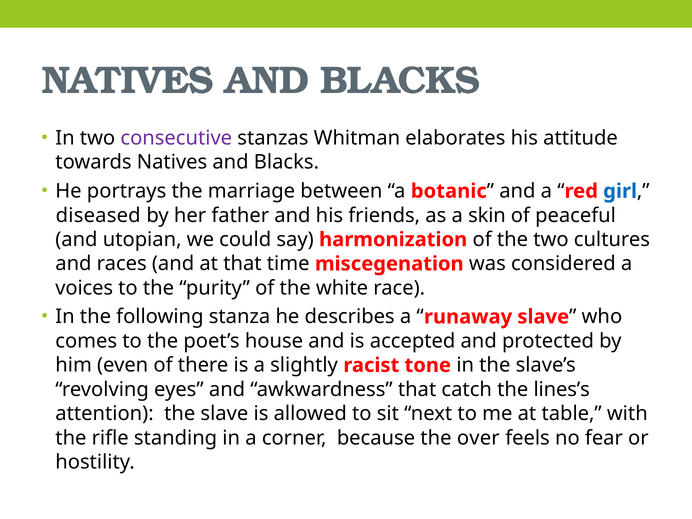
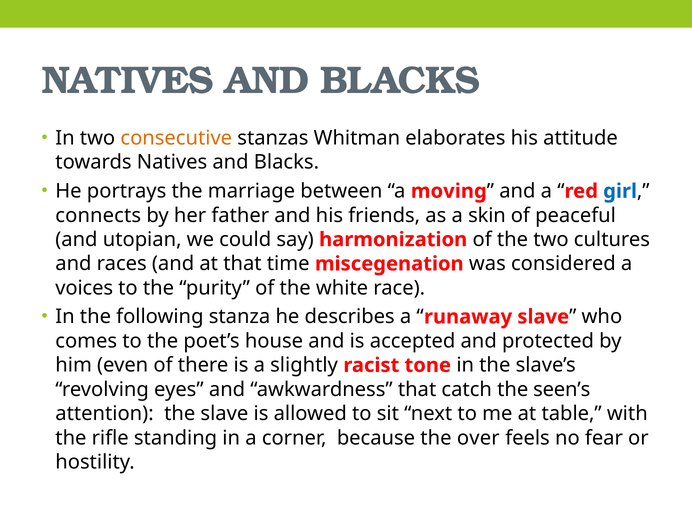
consecutive colour: purple -> orange
botanic: botanic -> moving
diseased: diseased -> connects
lines’s: lines’s -> seen’s
